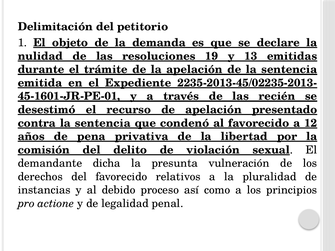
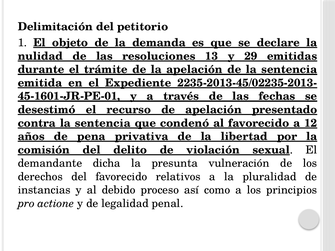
19: 19 -> 13
13: 13 -> 29
recién: recién -> fechas
